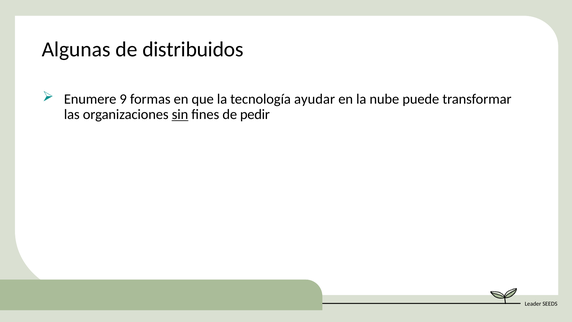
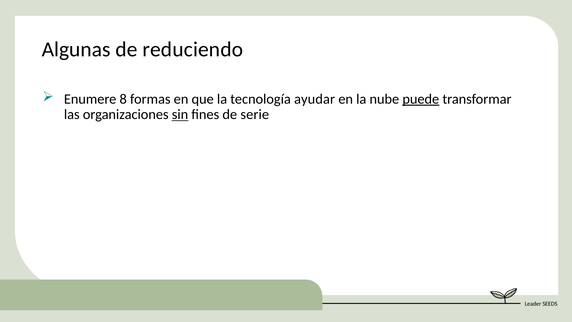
distribuidos: distribuidos -> reduciendo
9: 9 -> 8
puede underline: none -> present
pedir: pedir -> serie
